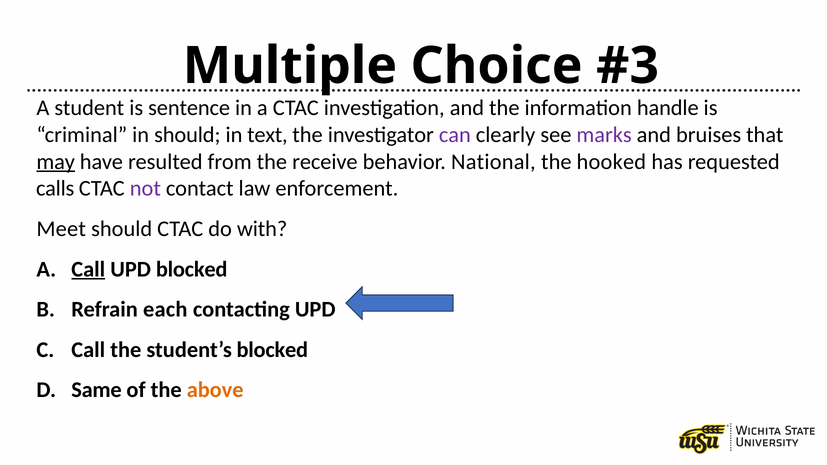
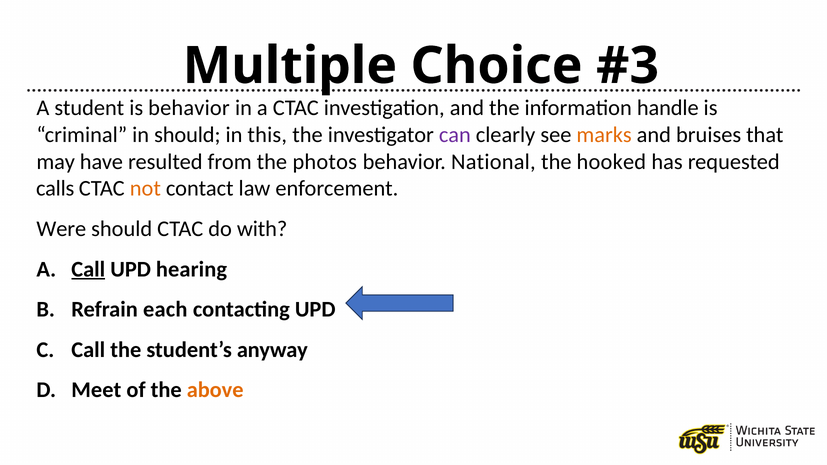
is sentence: sentence -> behavior
text: text -> this
marks colour: purple -> orange
may underline: present -> none
receive: receive -> photos
not colour: purple -> orange
Meet: Meet -> Were
UPD blocked: blocked -> hearing
student’s blocked: blocked -> anyway
Same: Same -> Meet
